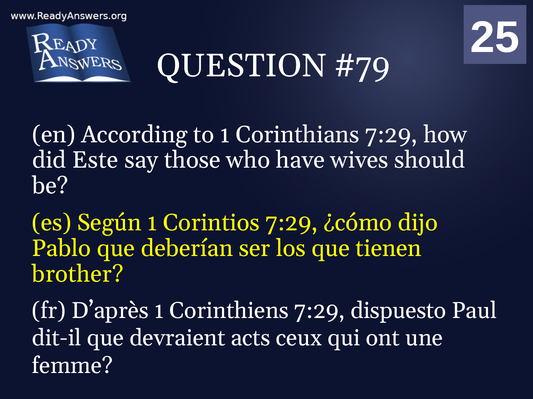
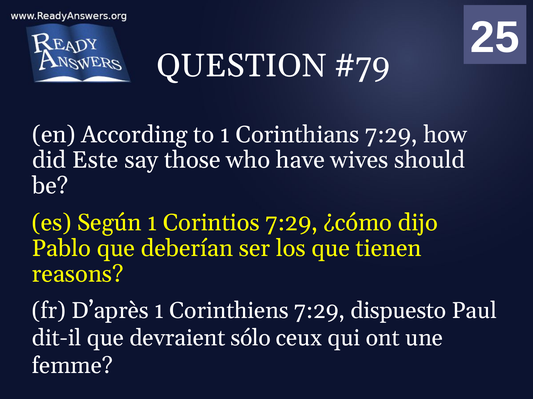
brother: brother -> reasons
acts: acts -> sólo
